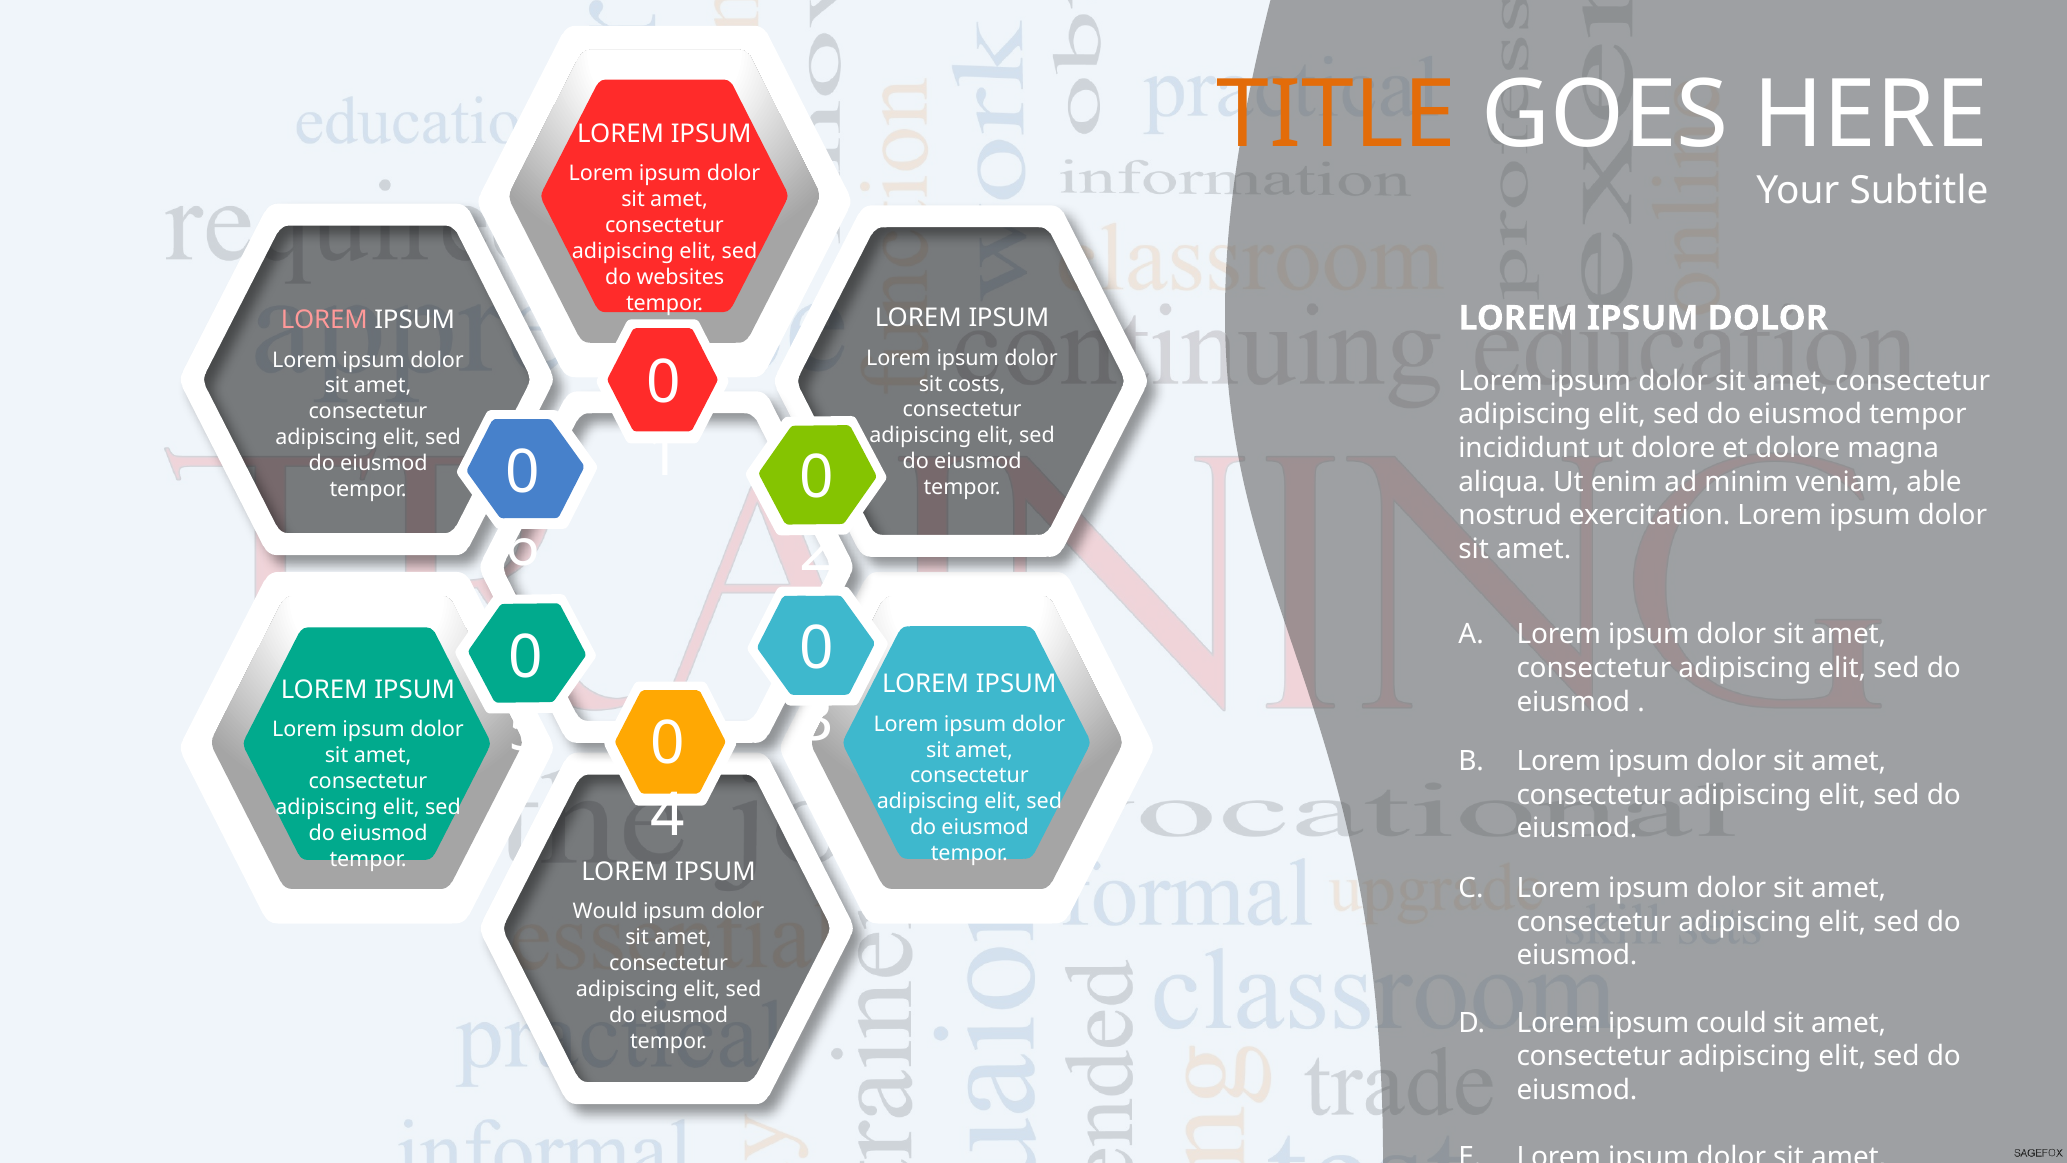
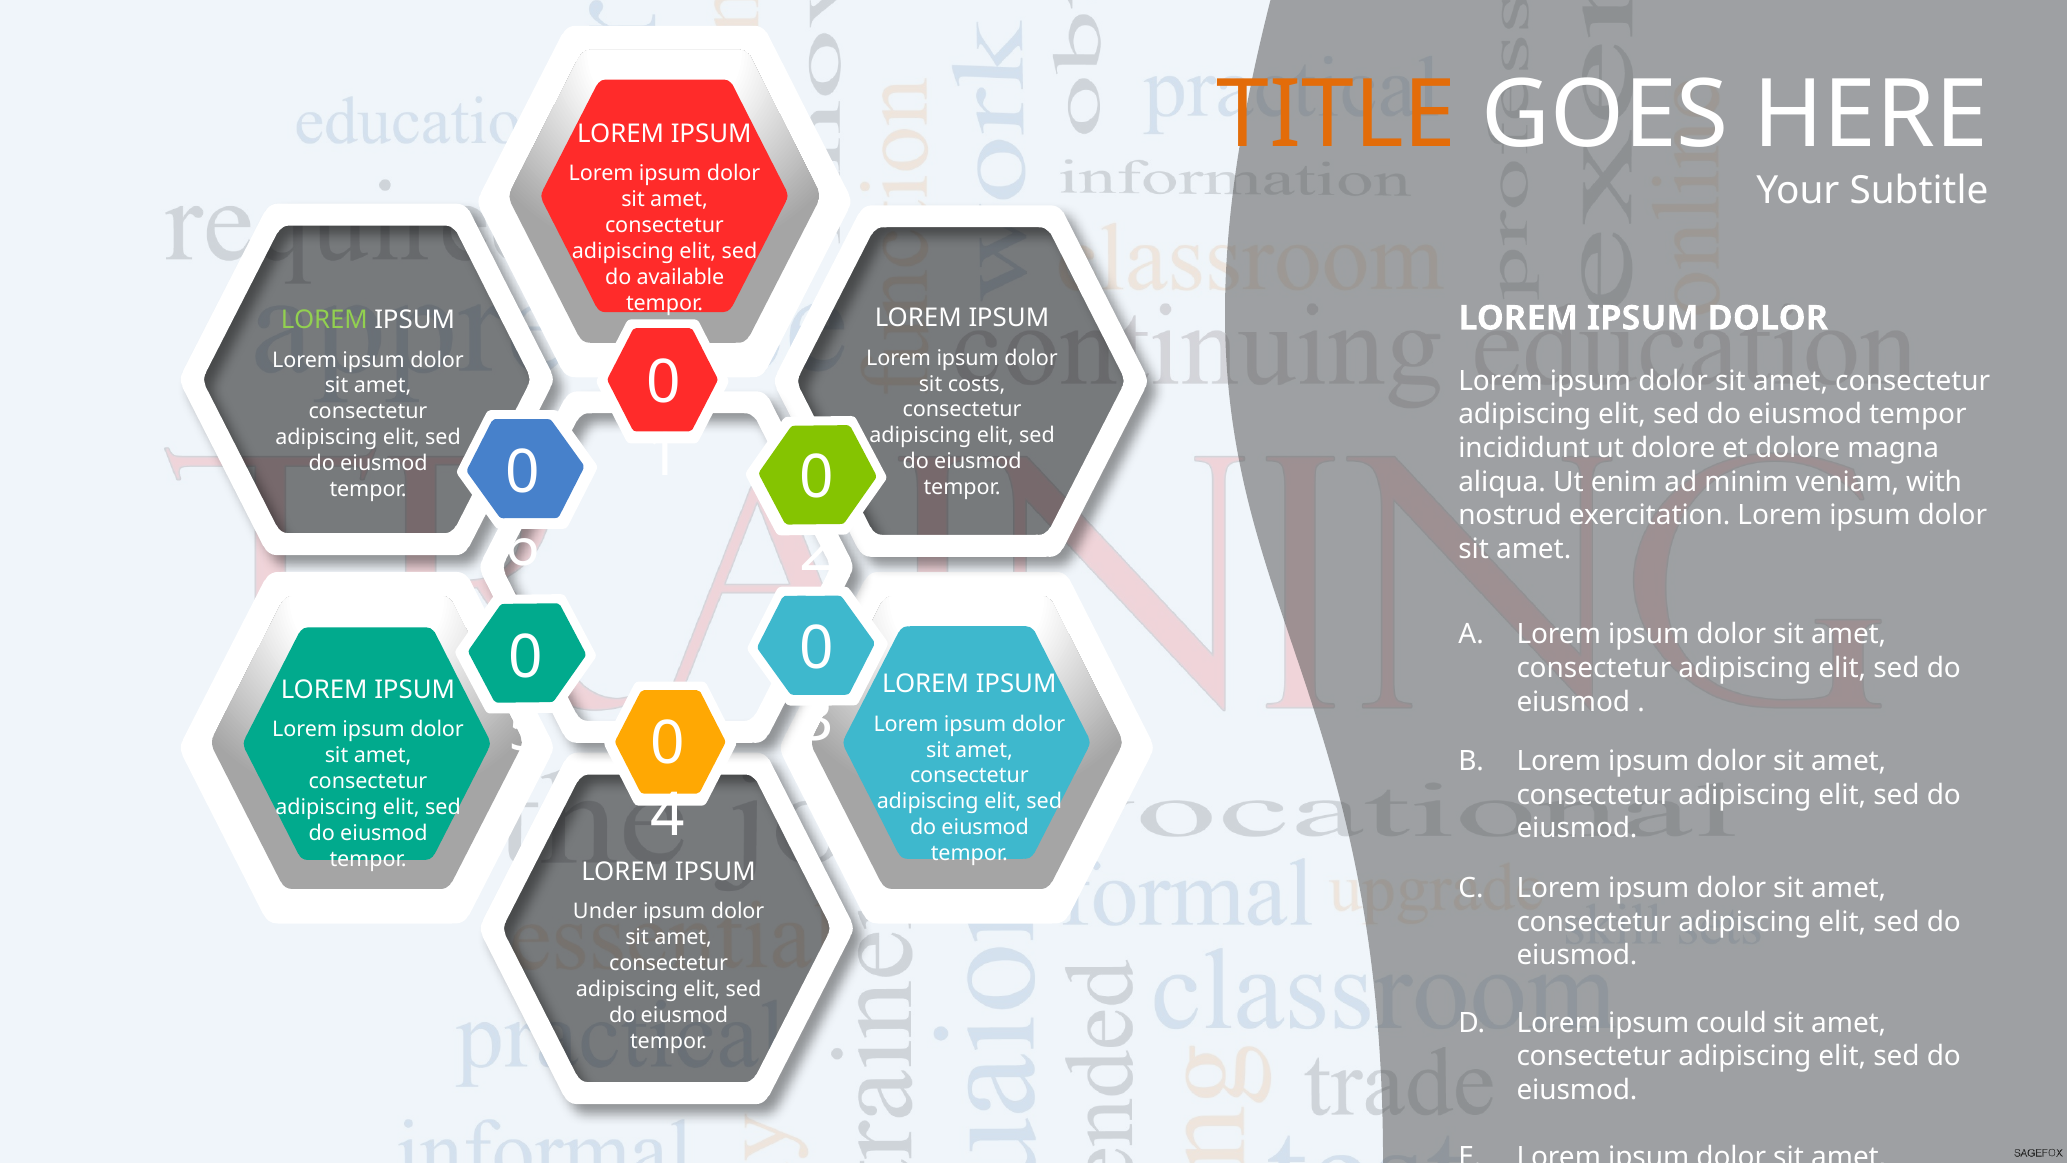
websites: websites -> available
LOREM at (324, 320) colour: pink -> light green
able: able -> with
Would: Would -> Under
